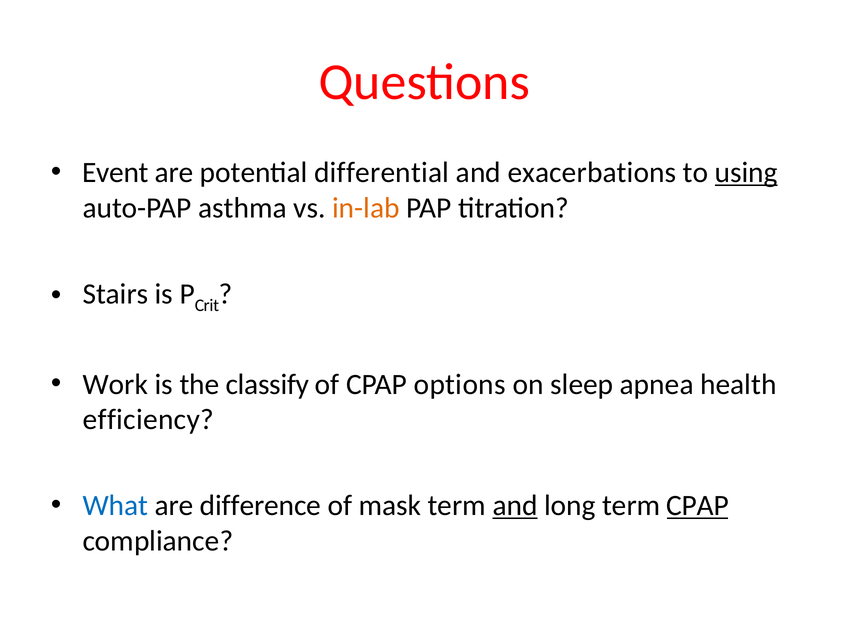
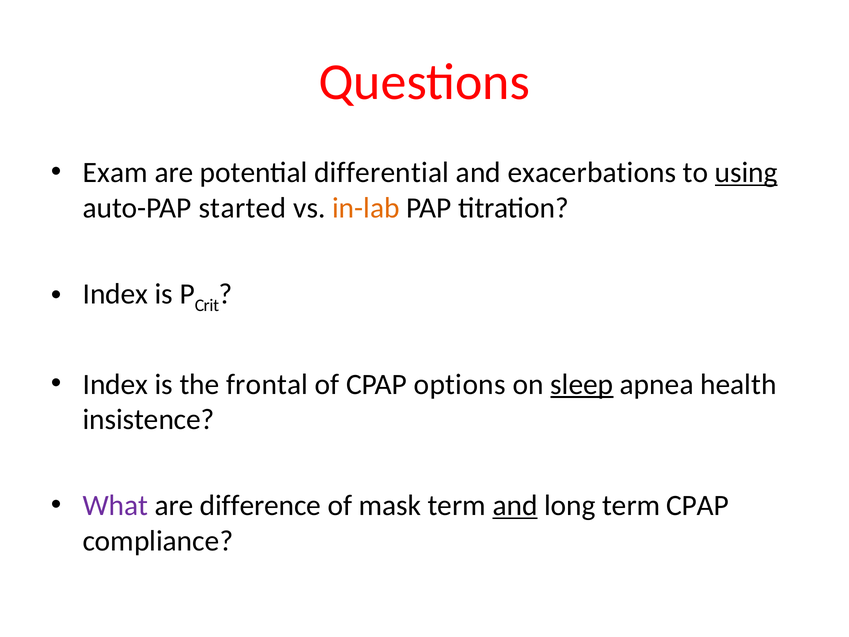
Event: Event -> Exam
asthma: asthma -> started
Stairs at (116, 294): Stairs -> Index
Work at (115, 384): Work -> Index
classify: classify -> frontal
sleep underline: none -> present
efficiency: efficiency -> insistence
What colour: blue -> purple
CPAP at (698, 505) underline: present -> none
